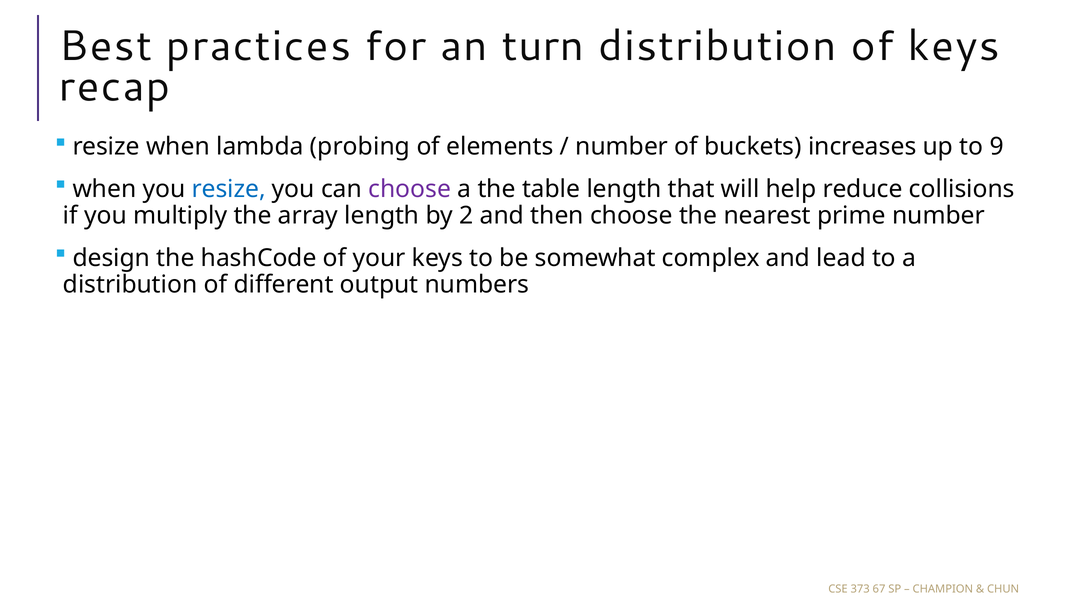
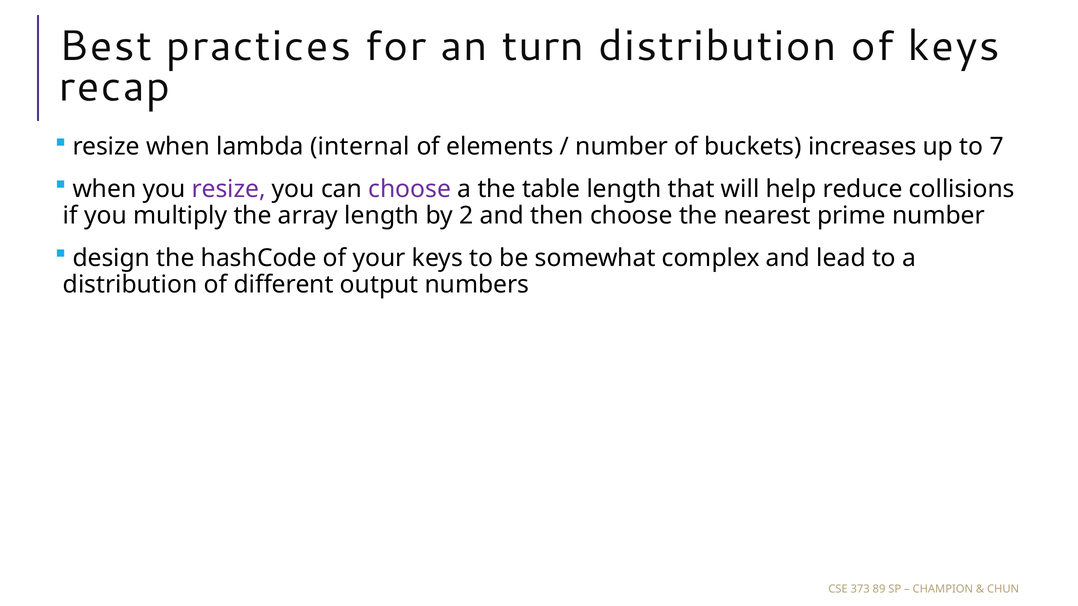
probing: probing -> internal
9: 9 -> 7
resize at (229, 189) colour: blue -> purple
67: 67 -> 89
